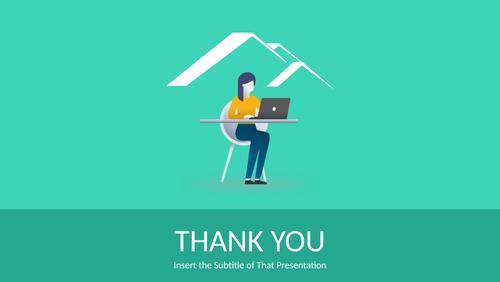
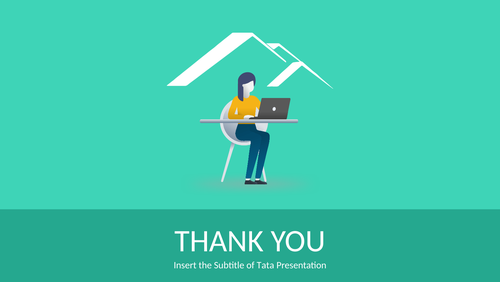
That: That -> Tata
